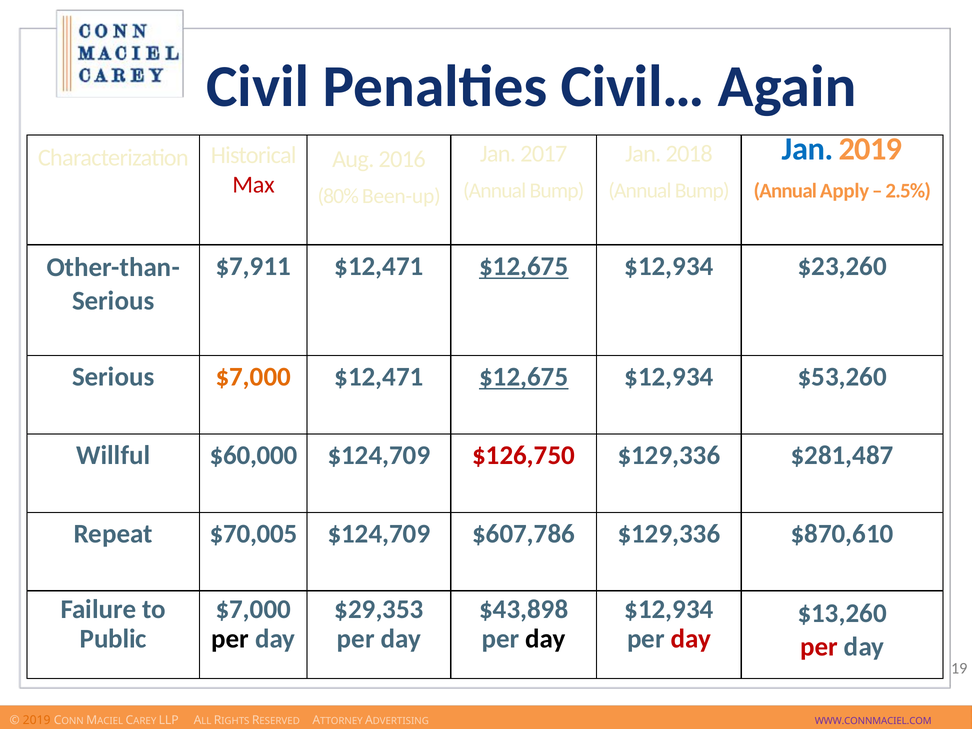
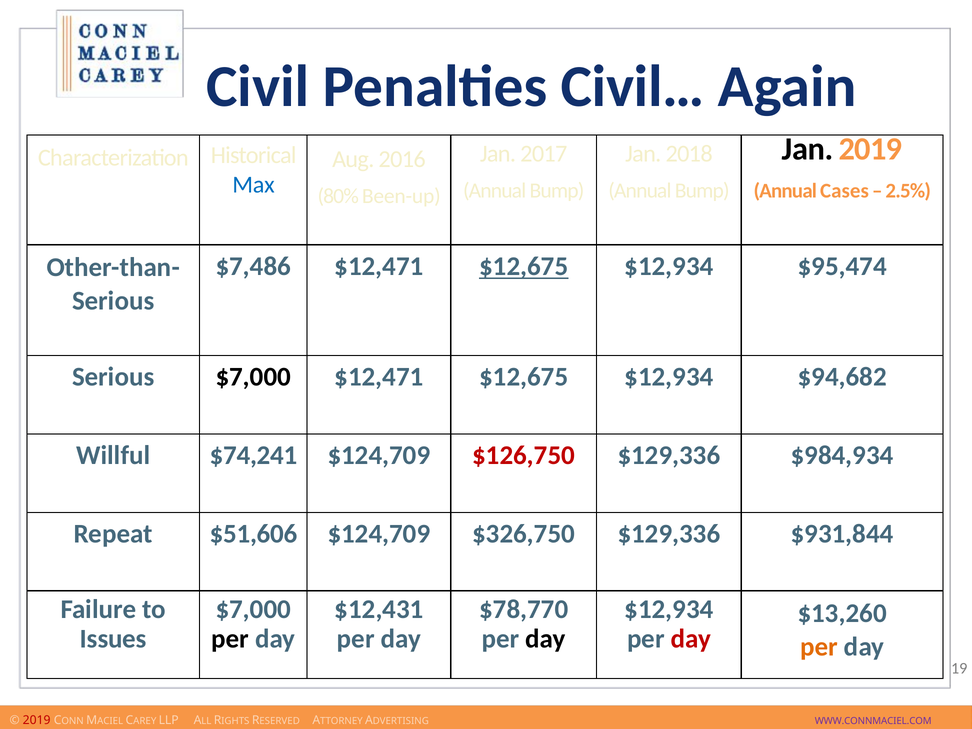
Jan at (808, 149) colour: blue -> black
Max colour: red -> blue
Apply: Apply -> Cases
$7,911: $7,911 -> $7,486
$23,260: $23,260 -> $95,474
$7,000 at (253, 377) colour: orange -> black
$12,675 at (524, 377) underline: present -> none
$53,260: $53,260 -> $94,682
$60,000: $60,000 -> $74,241
$281,487: $281,487 -> $984,934
$70,005: $70,005 -> $51,606
$607,786: $607,786 -> $326,750
$870,610: $870,610 -> $931,844
$29,353: $29,353 -> $12,431
$43,898: $43,898 -> $78,770
Public: Public -> Issues
per at (819, 647) colour: red -> orange
2019 at (37, 720) colour: orange -> red
